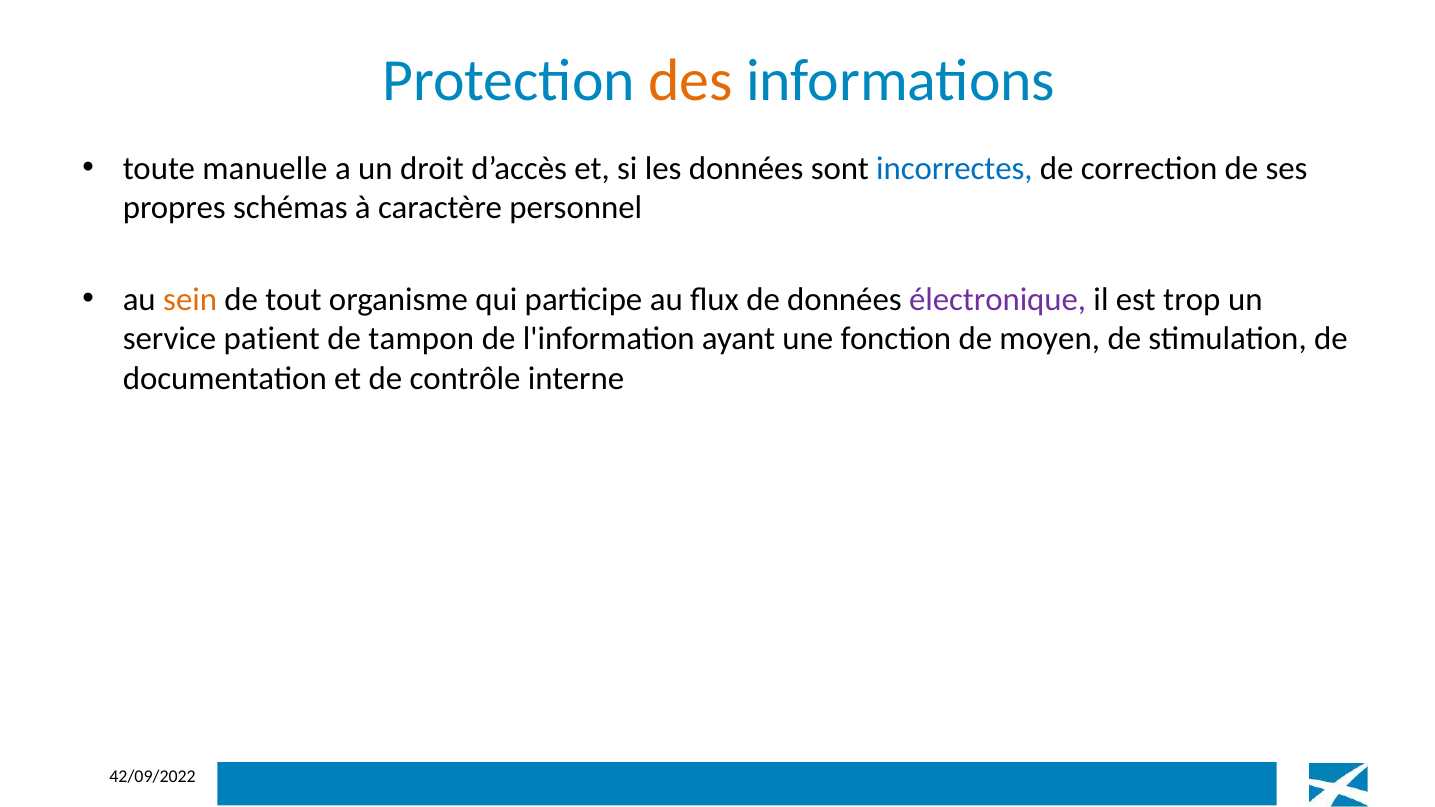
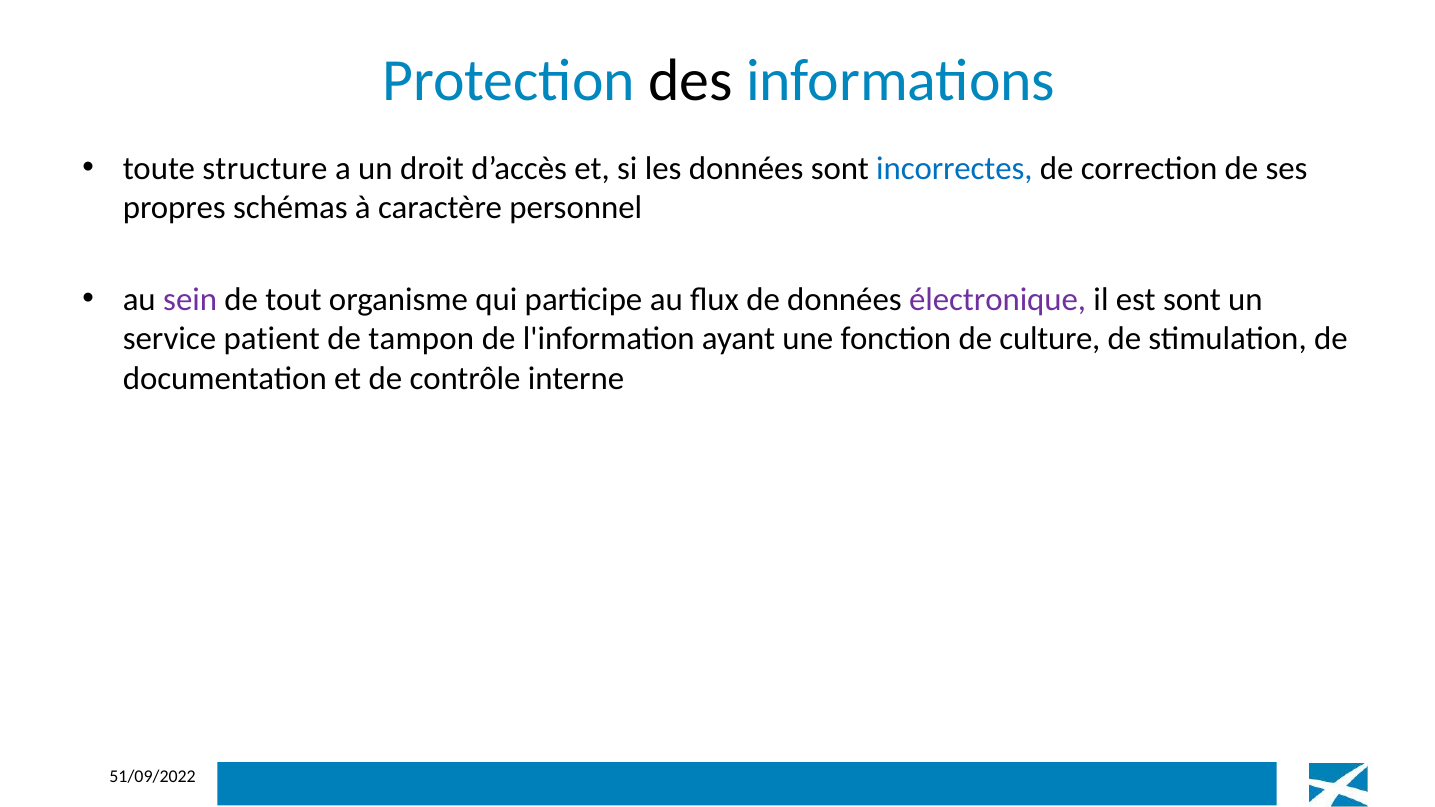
des colour: orange -> black
manuelle: manuelle -> structure
sein colour: orange -> purple
est trop: trop -> sont
moyen: moyen -> culture
42/09/2022: 42/09/2022 -> 51/09/2022
